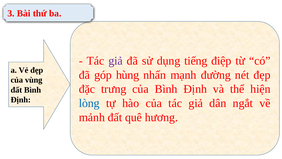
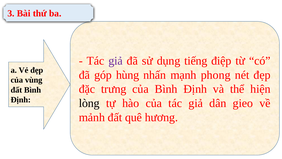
đường: đường -> phong
lòng colour: blue -> black
ngắt: ngắt -> gieo
